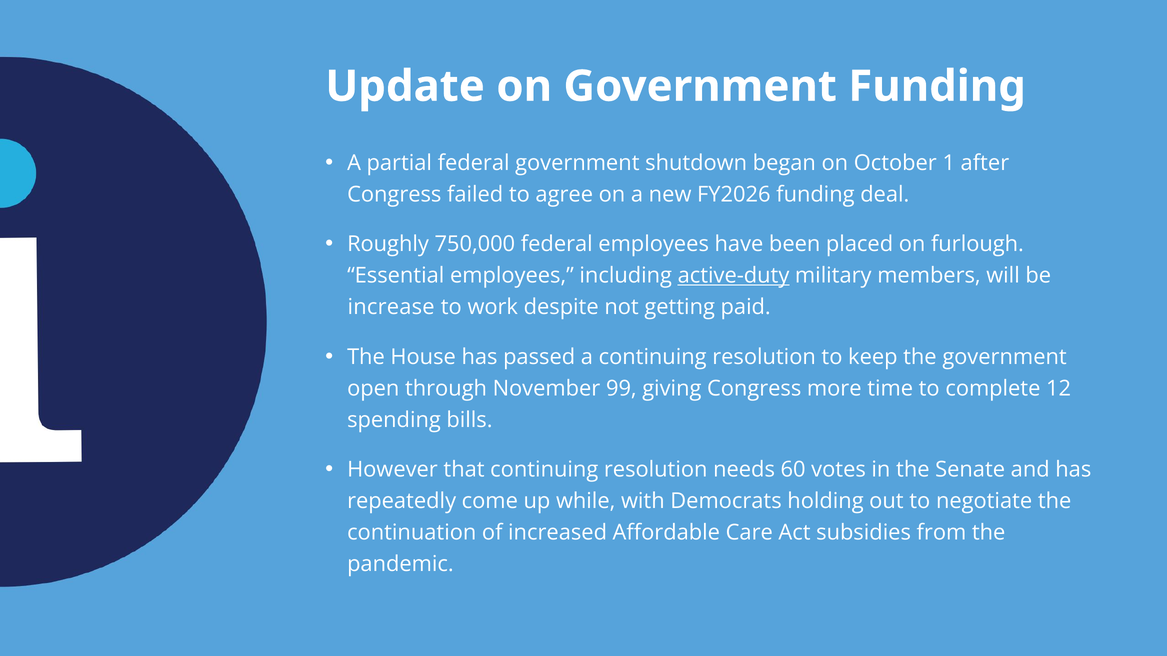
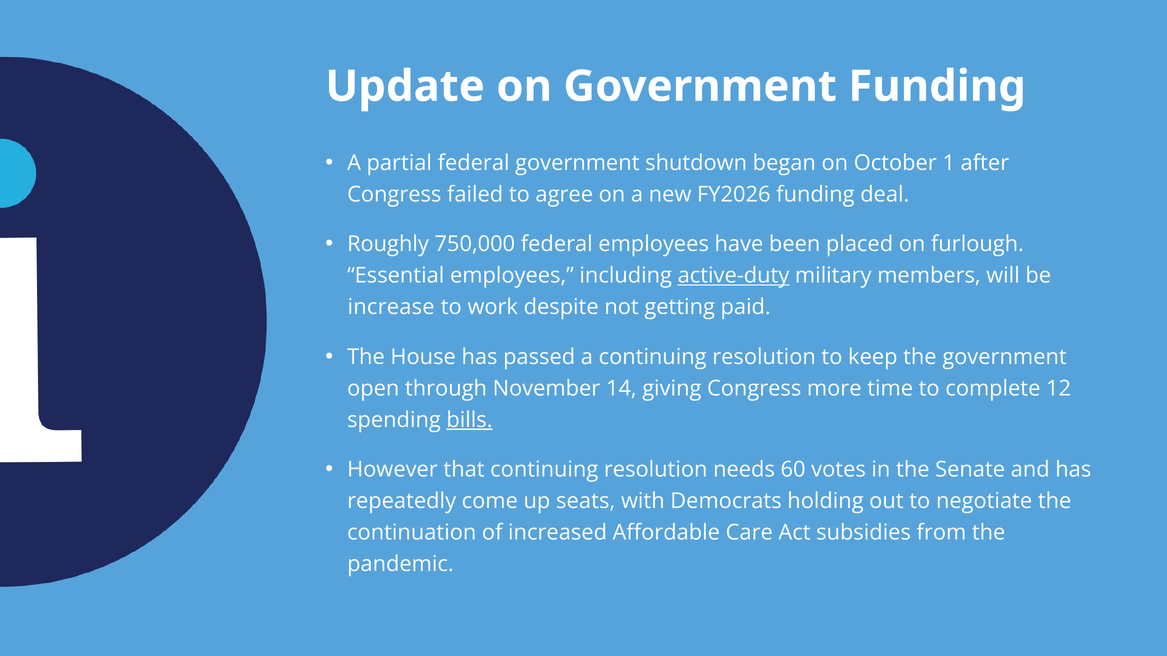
99: 99 -> 14
bills underline: none -> present
while: while -> seats
